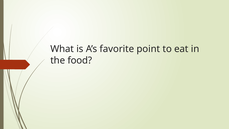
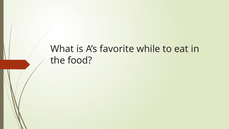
point: point -> while
